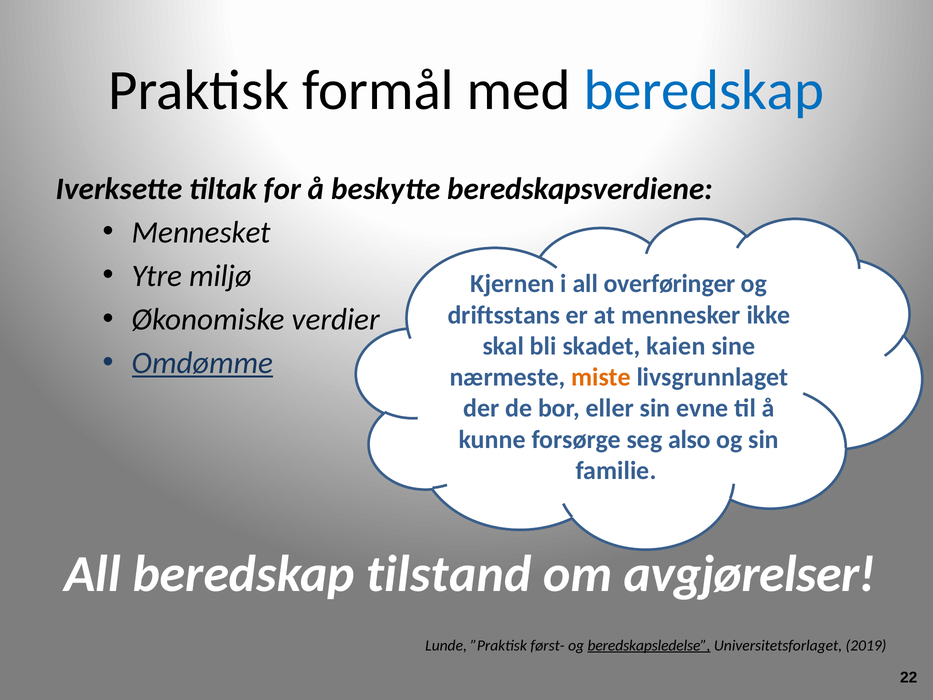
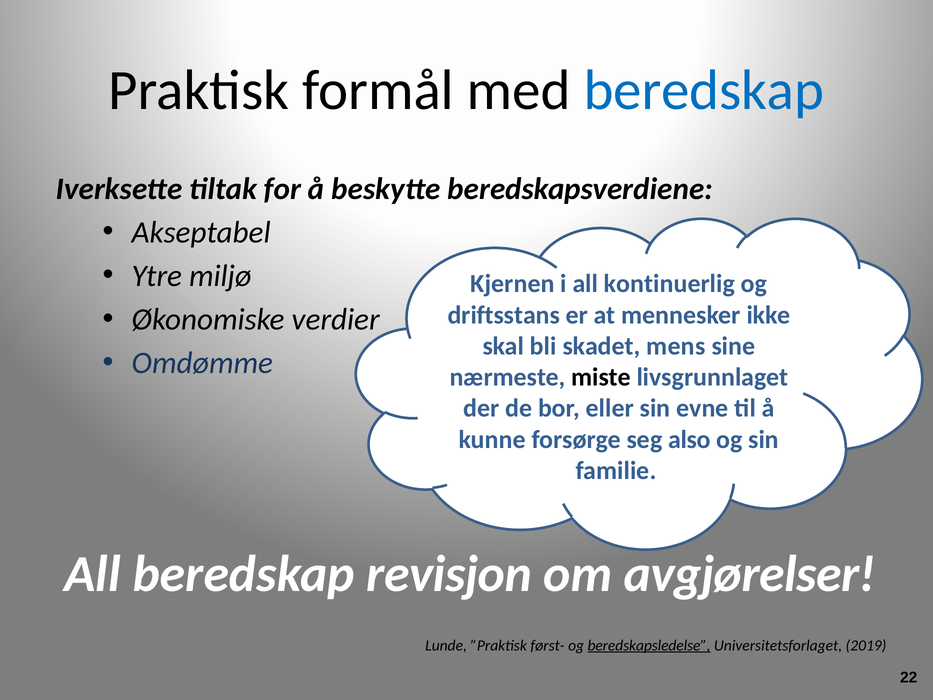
Mennesket: Mennesket -> Akseptabel
overføringer: overføringer -> kontinuerlig
kaien: kaien -> mens
Omdømme underline: present -> none
miste colour: orange -> black
tilstand: tilstand -> revisjon
